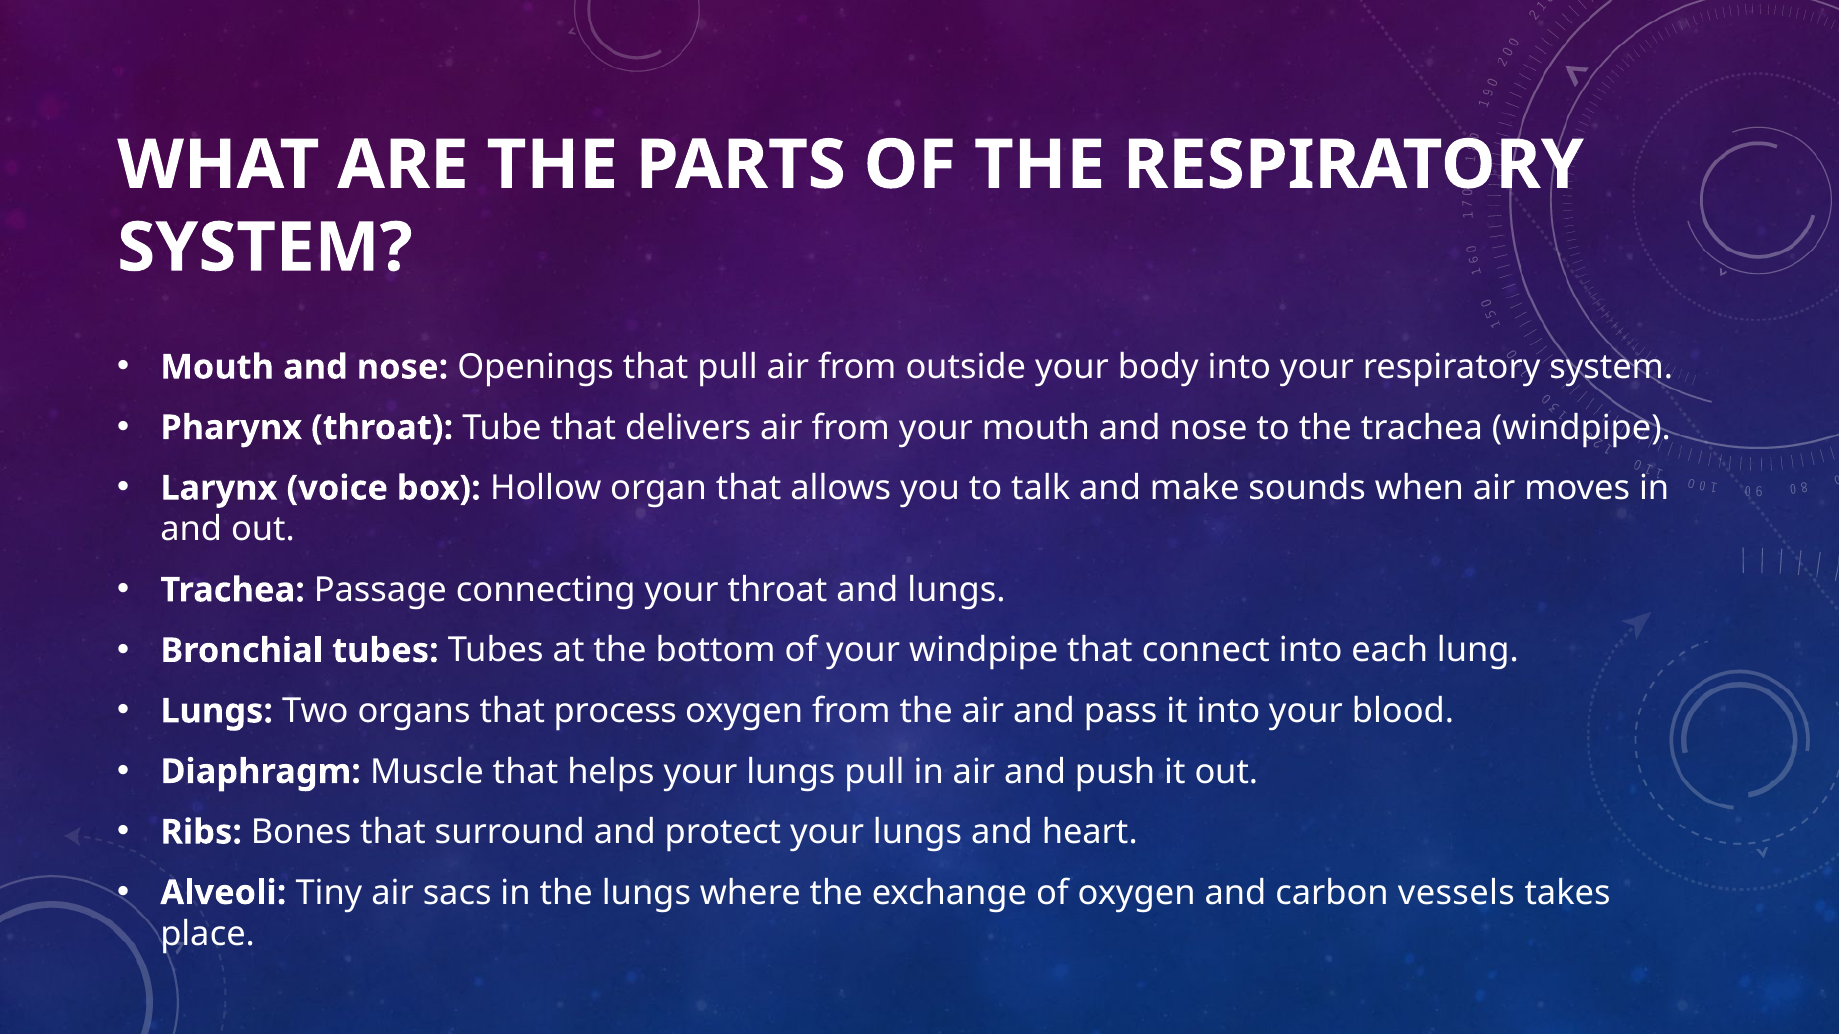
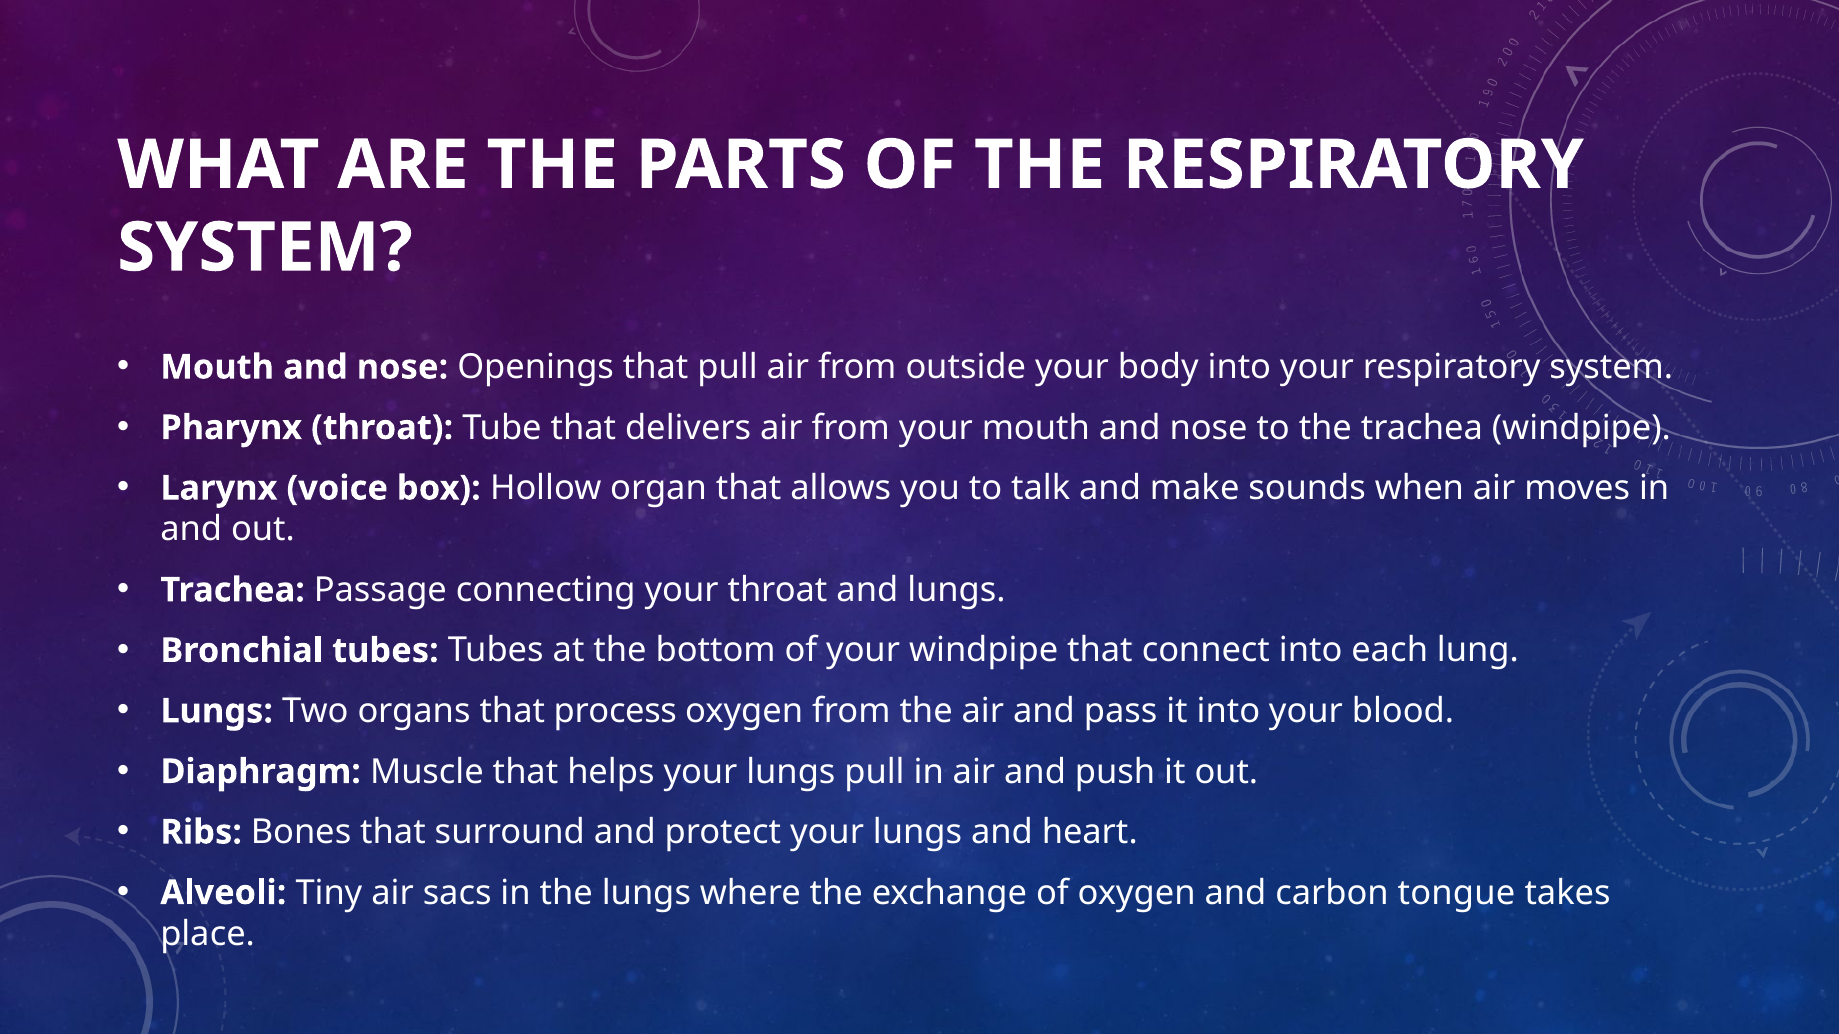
vessels: vessels -> tongue
